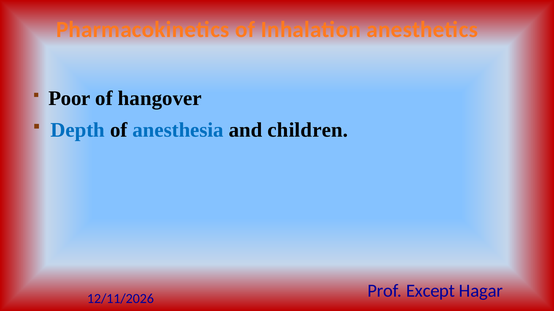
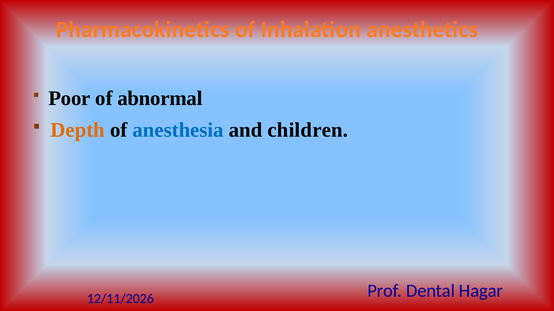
hangover: hangover -> abnormal
Depth colour: blue -> orange
Except: Except -> Dental
